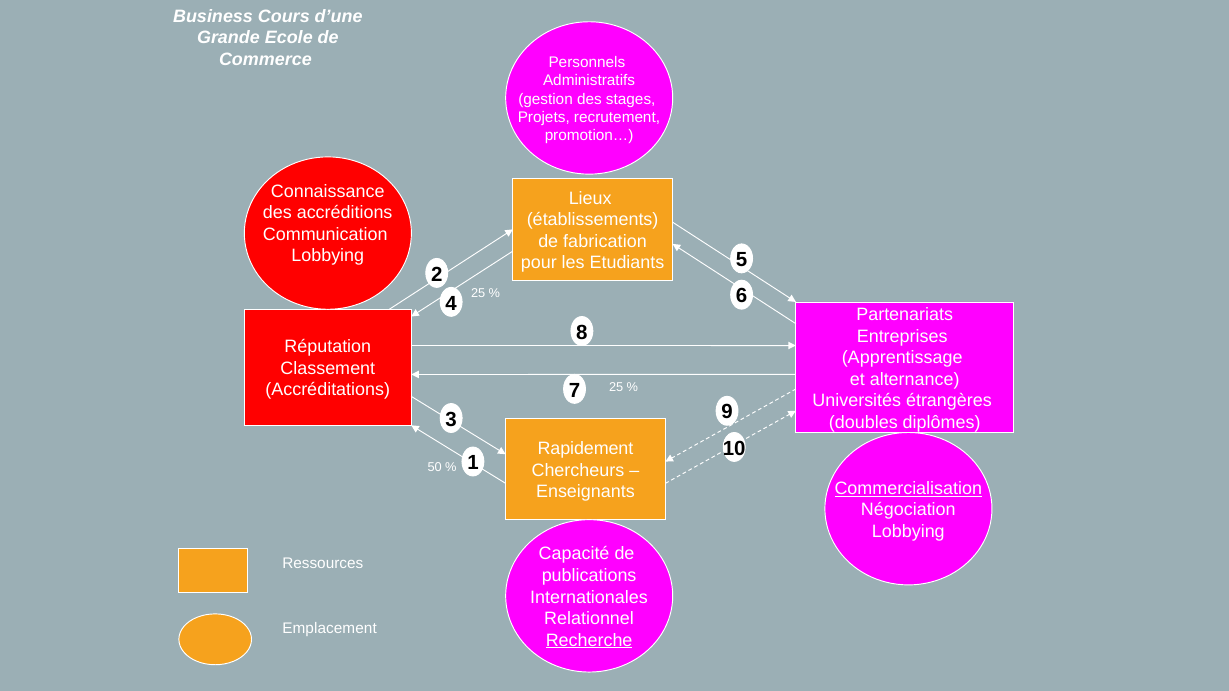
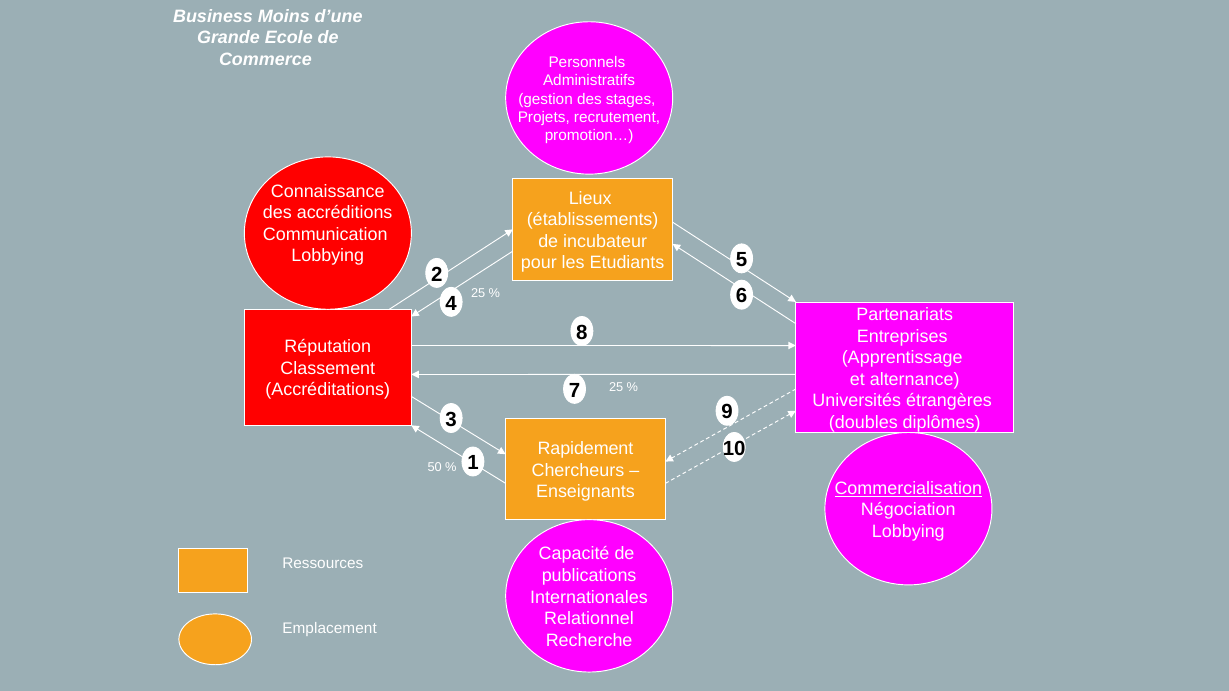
Cours: Cours -> Moins
fabrication: fabrication -> incubateur
Recherche underline: present -> none
